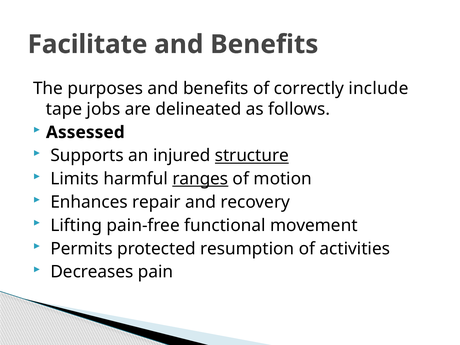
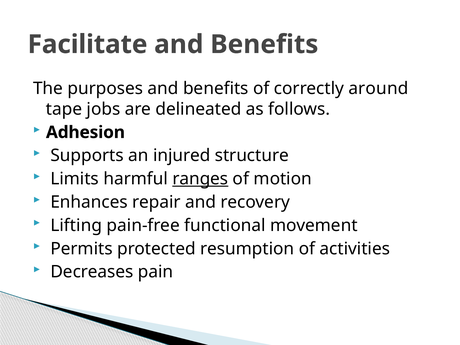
include: include -> around
Assessed: Assessed -> Adhesion
structure underline: present -> none
